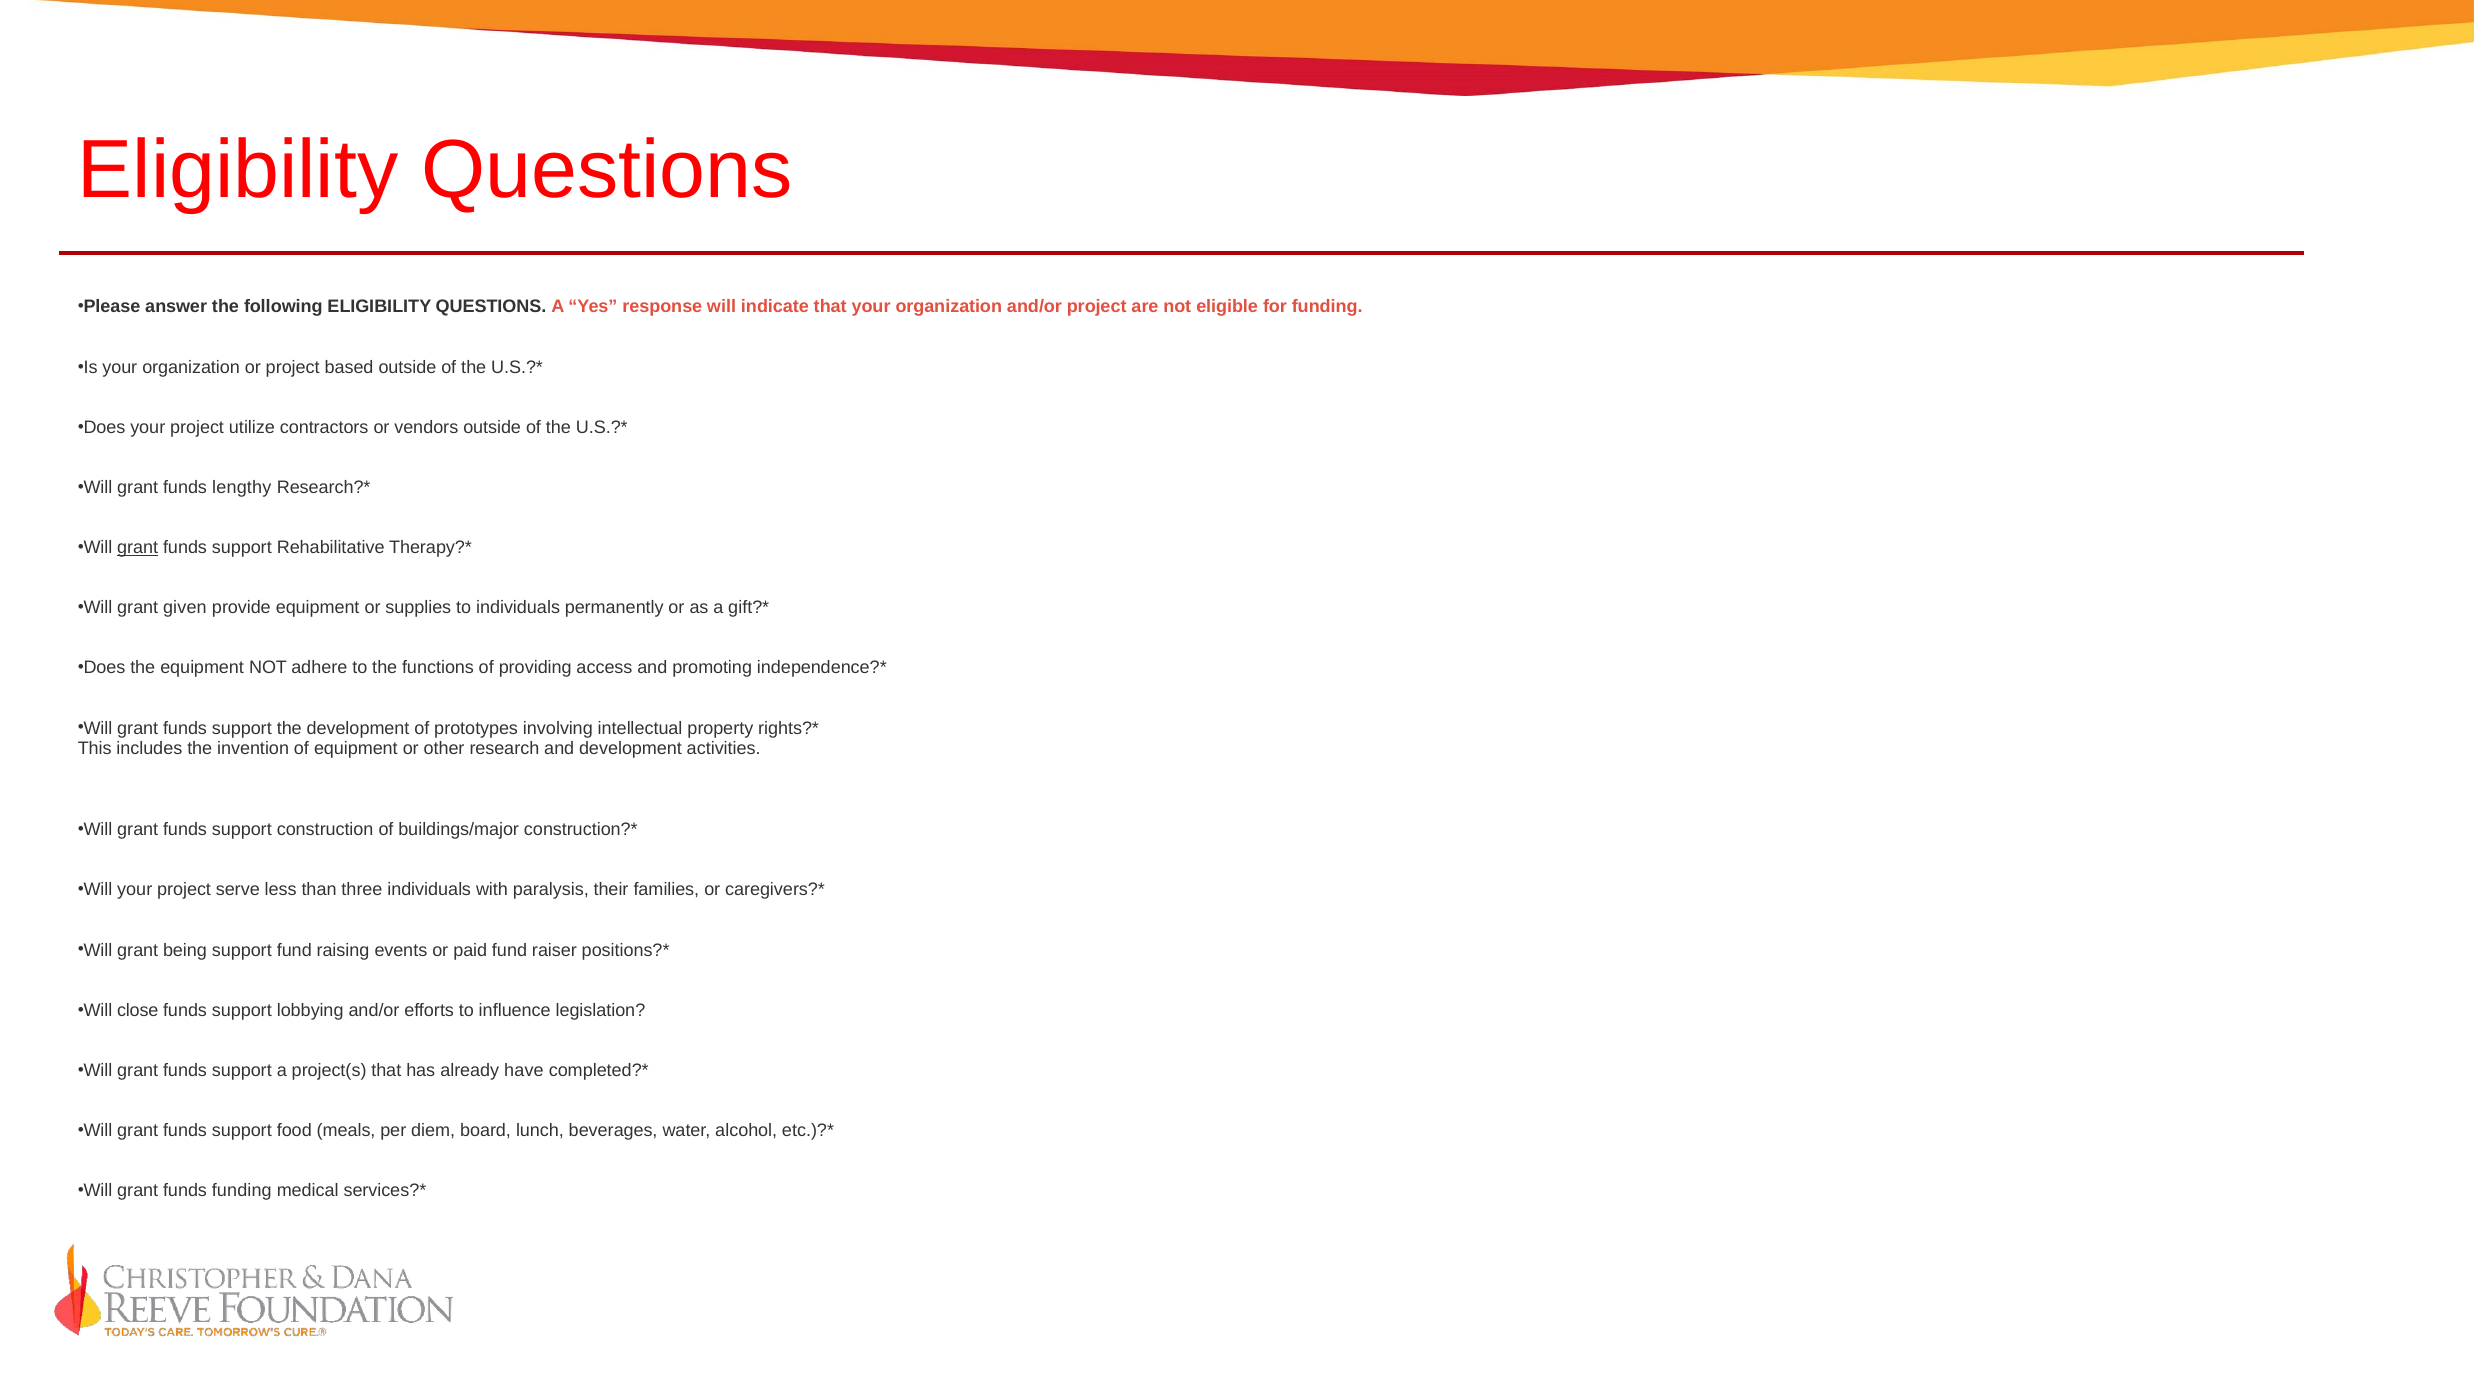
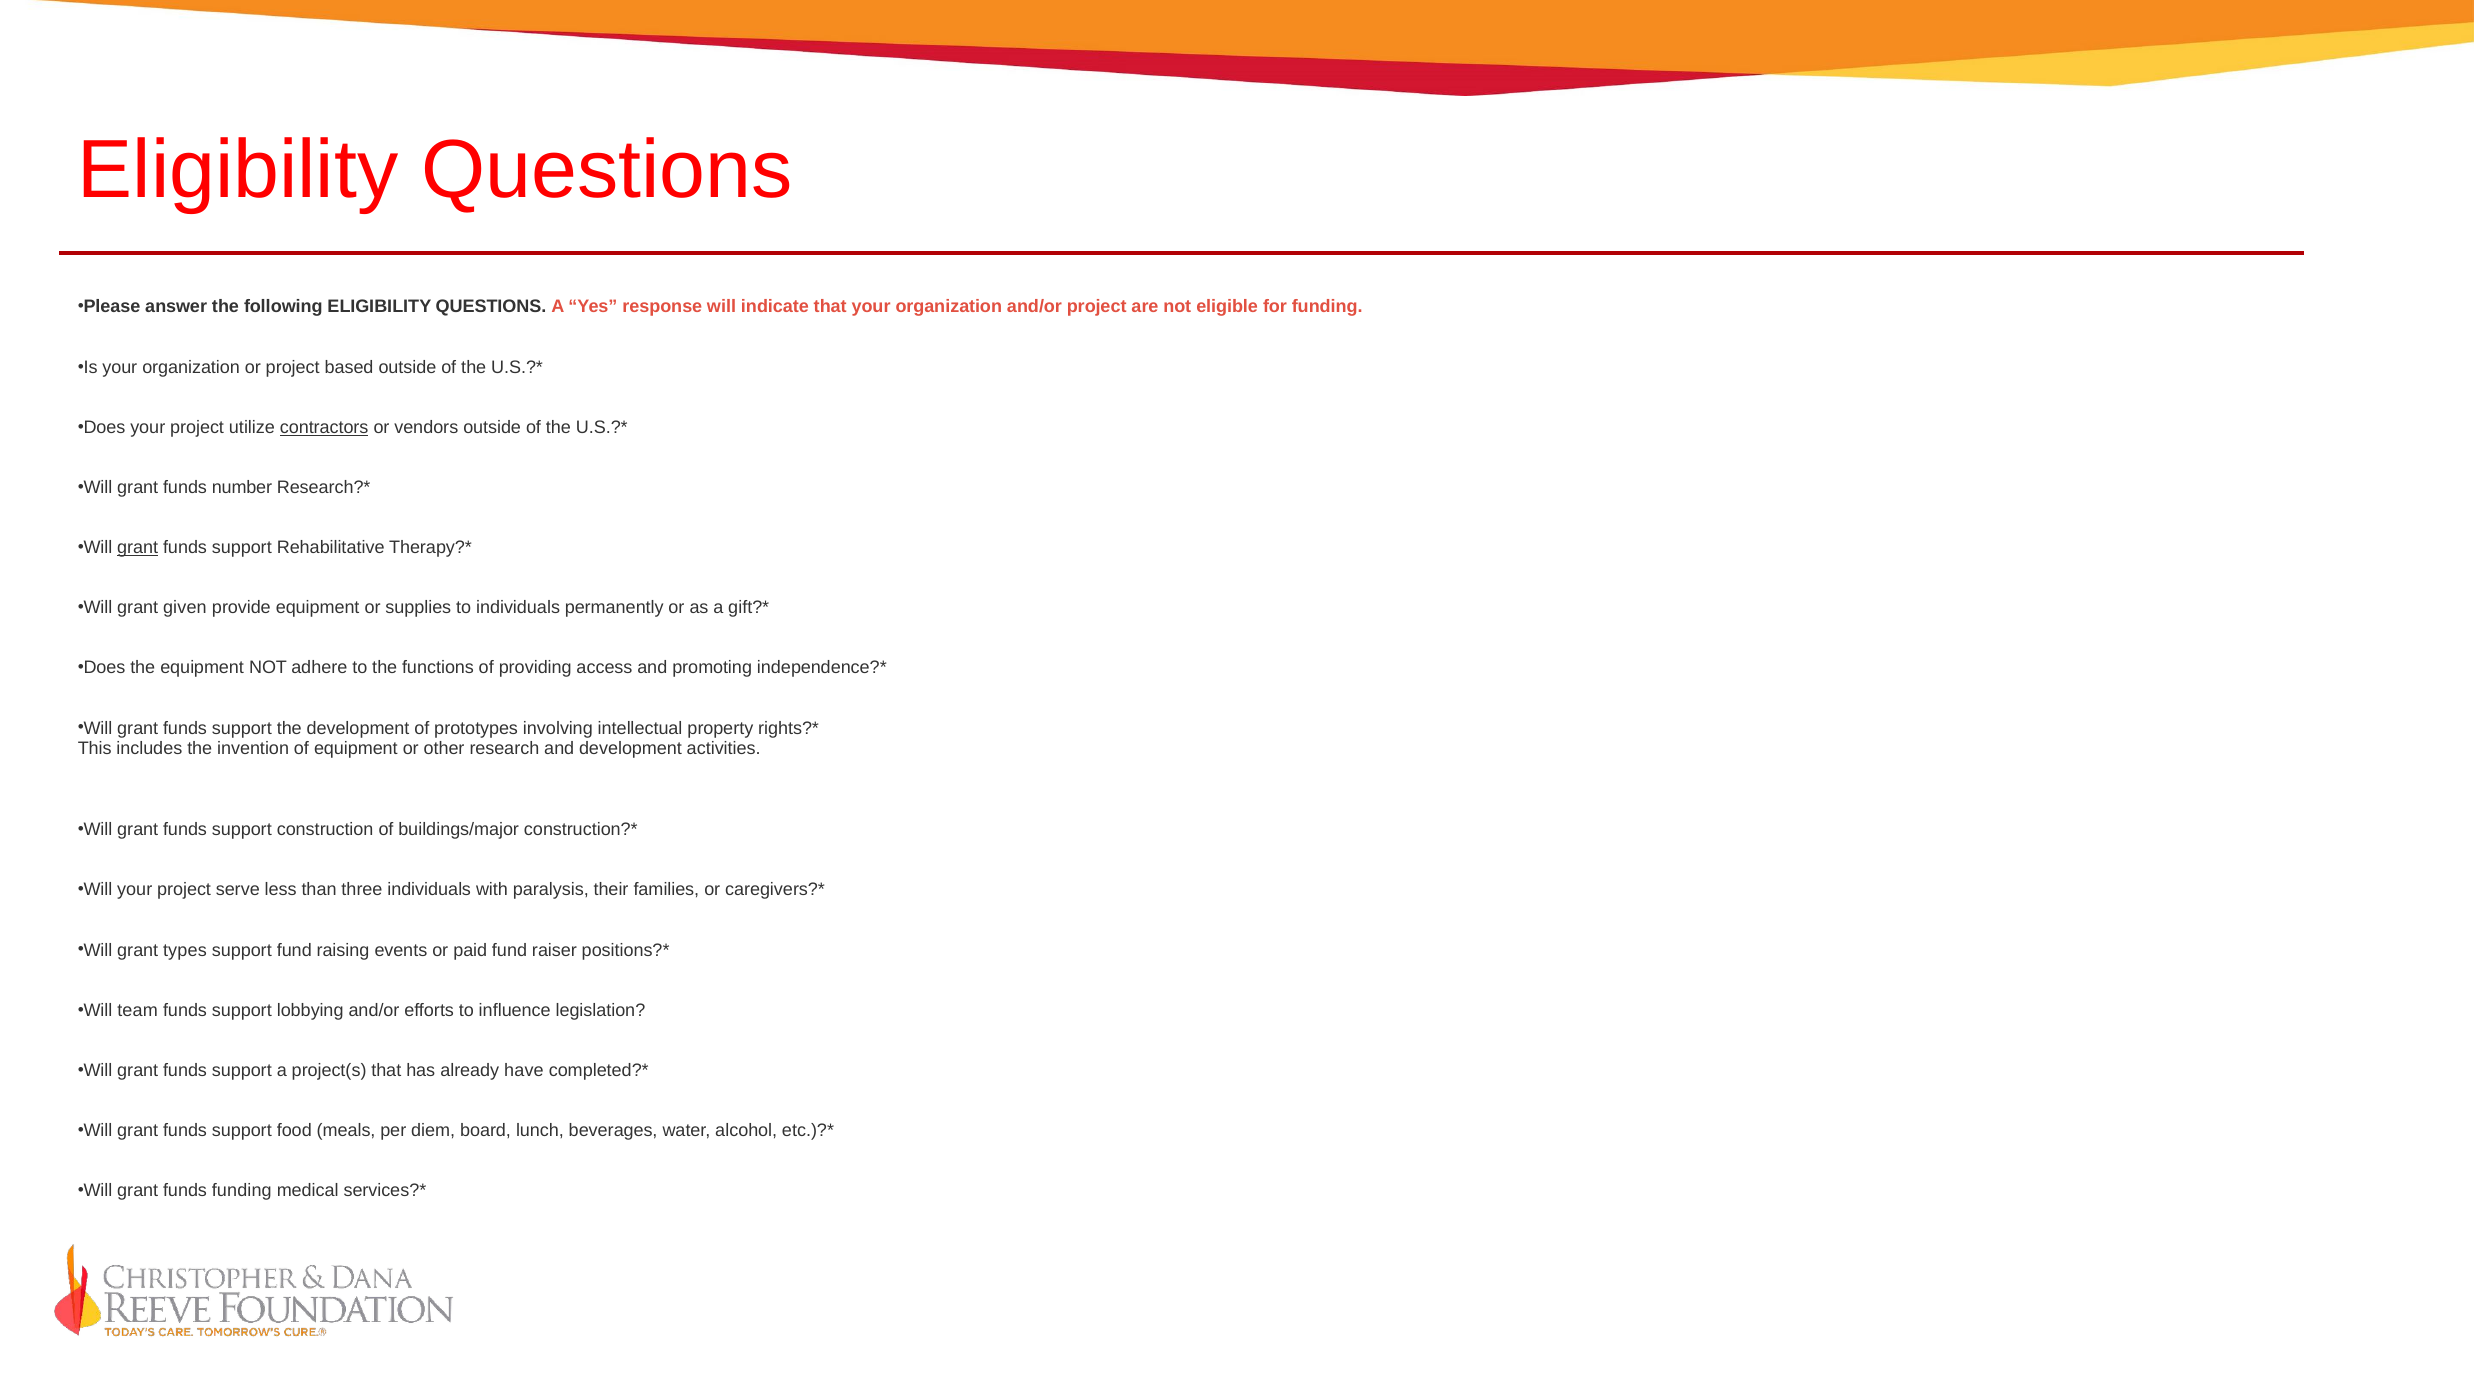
contractors underline: none -> present
lengthy: lengthy -> number
being: being -> types
close: close -> team
